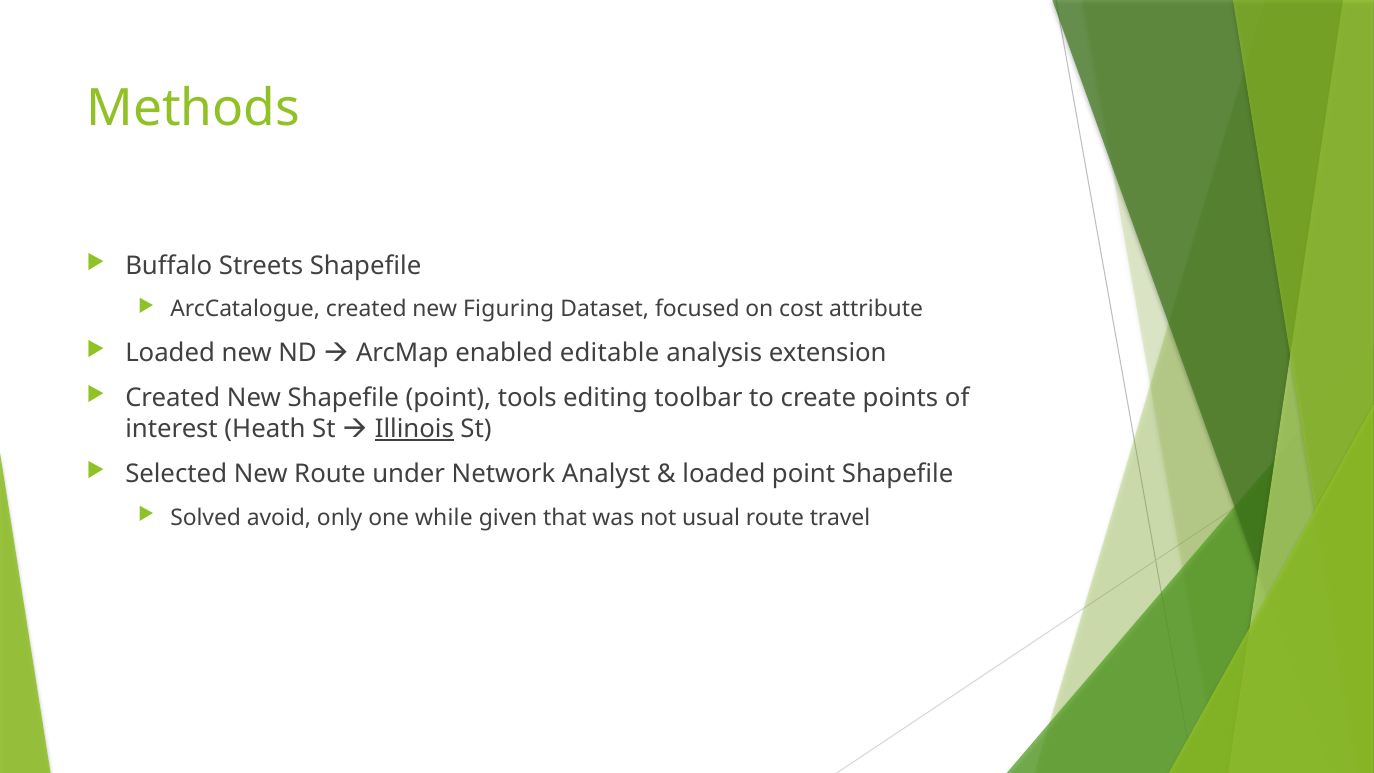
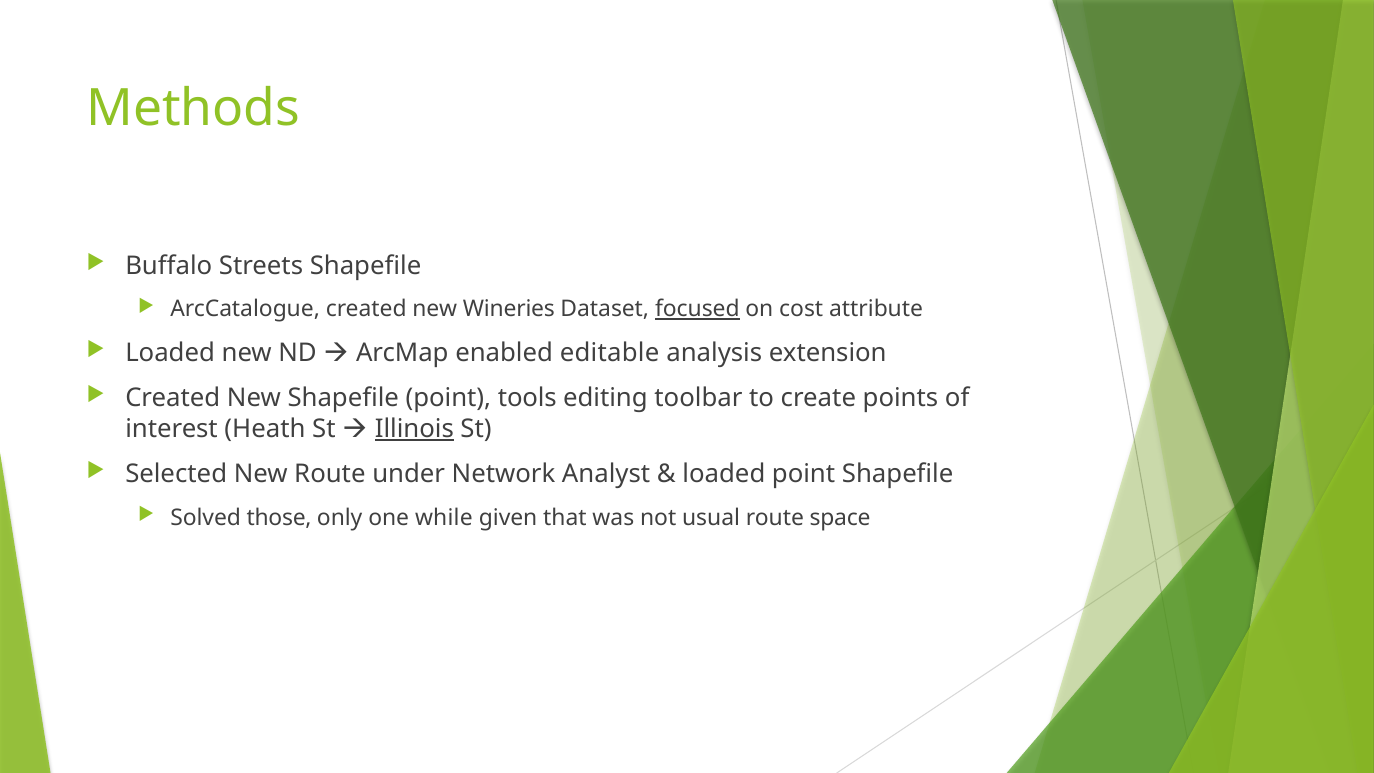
Figuring: Figuring -> Wineries
focused underline: none -> present
avoid: avoid -> those
travel: travel -> space
